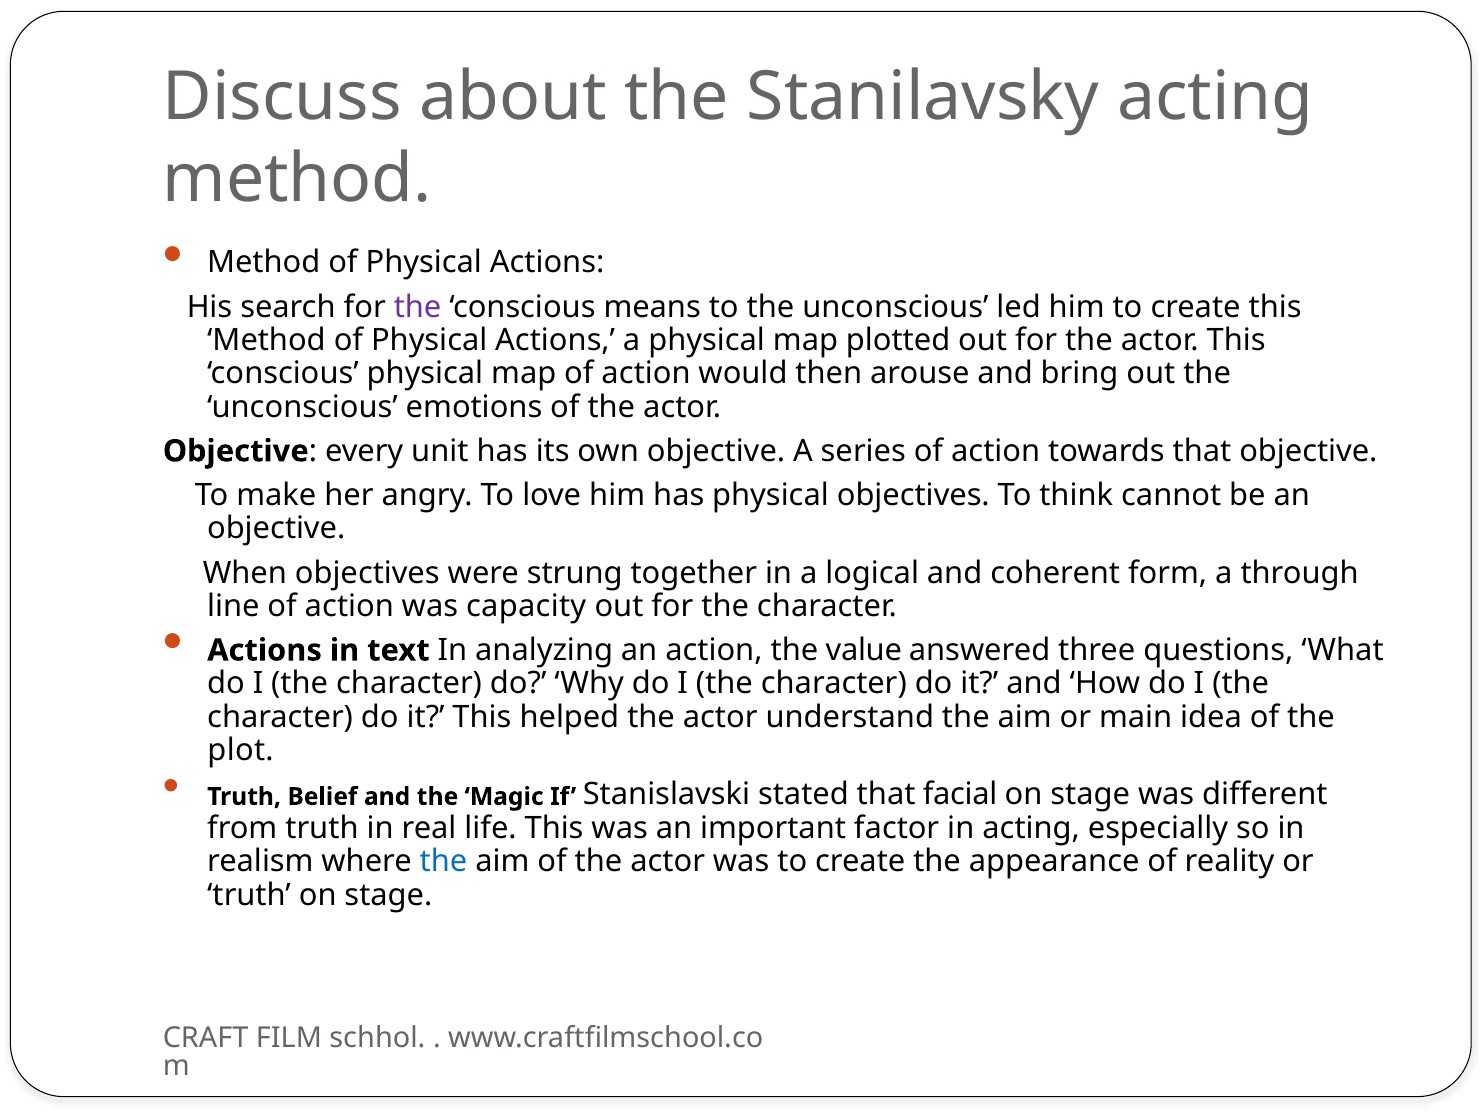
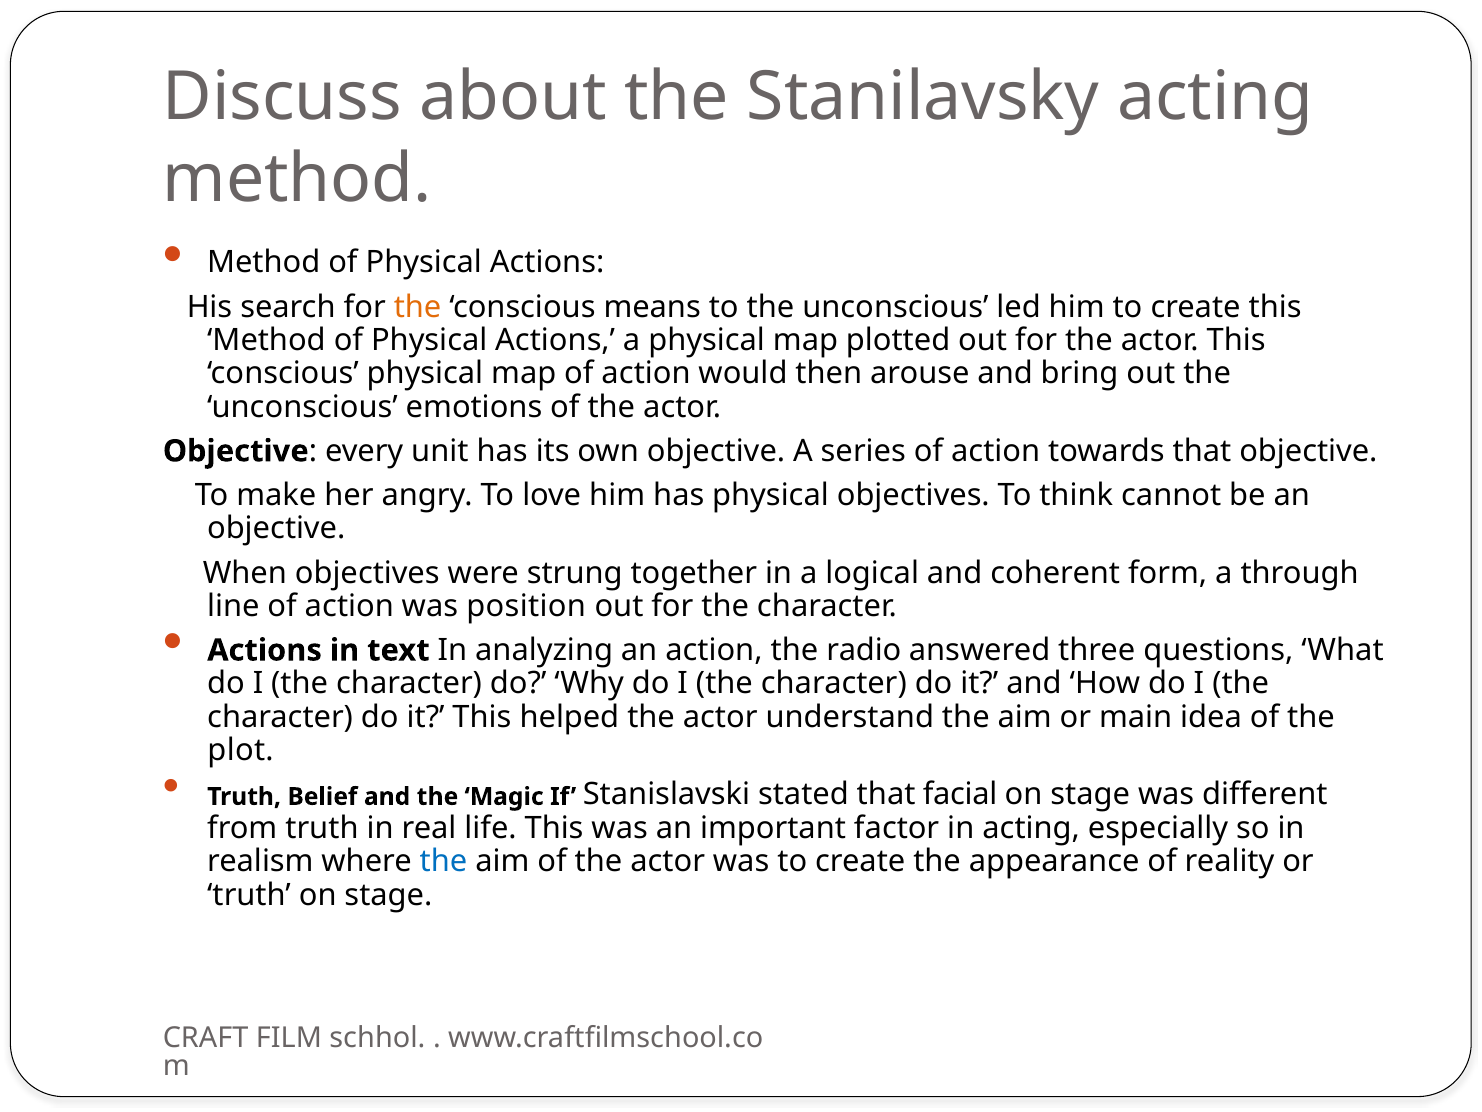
the at (418, 307) colour: purple -> orange
capacity: capacity -> position
value: value -> radio
